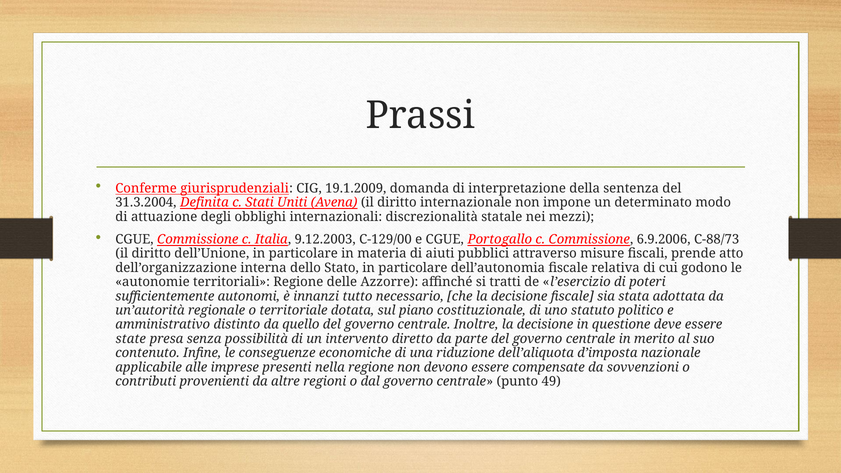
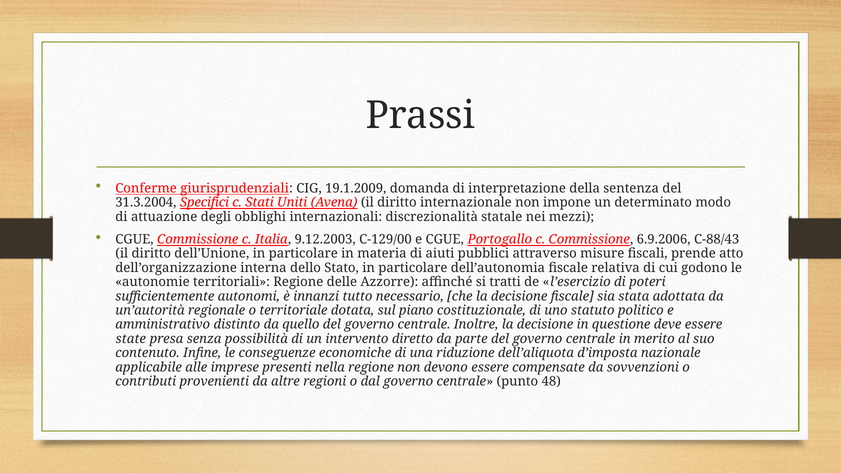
Definita: Definita -> Specifici
C-88/73: C-88/73 -> C-88/43
49: 49 -> 48
